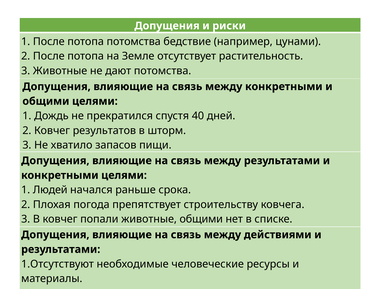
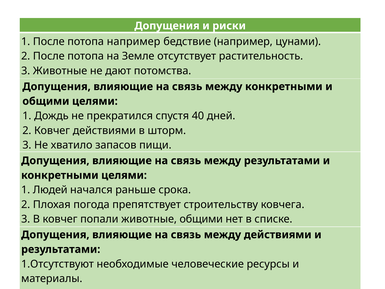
потопа потомства: потомства -> например
Ковчег результатов: результатов -> действиями
